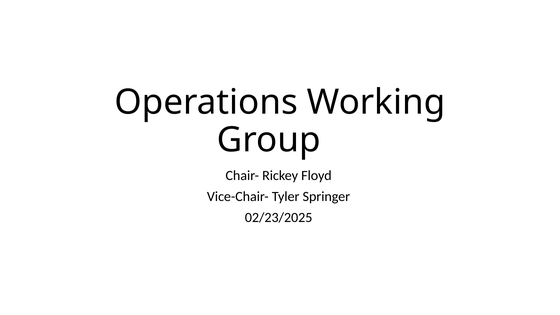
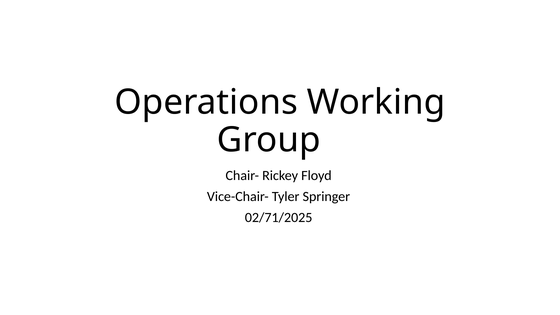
02/23/2025: 02/23/2025 -> 02/71/2025
